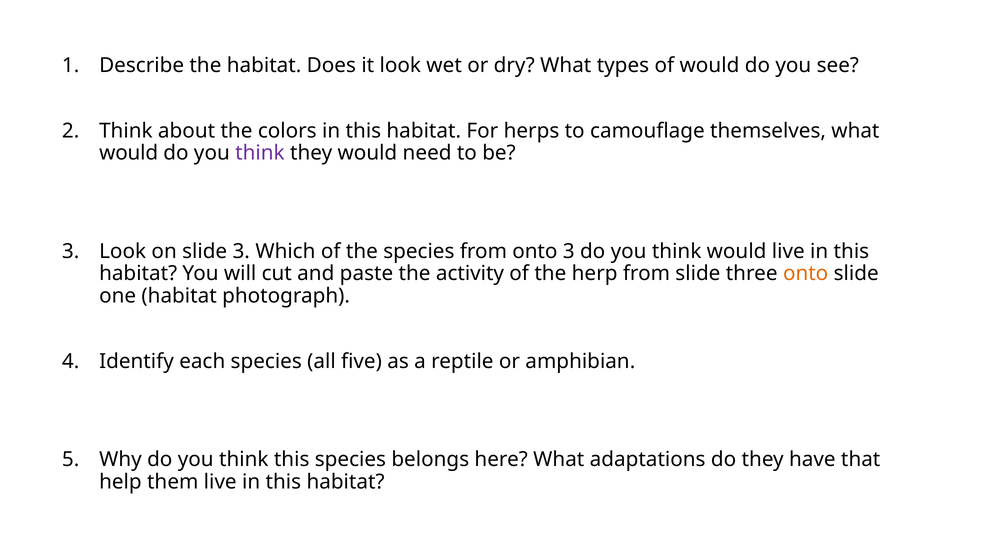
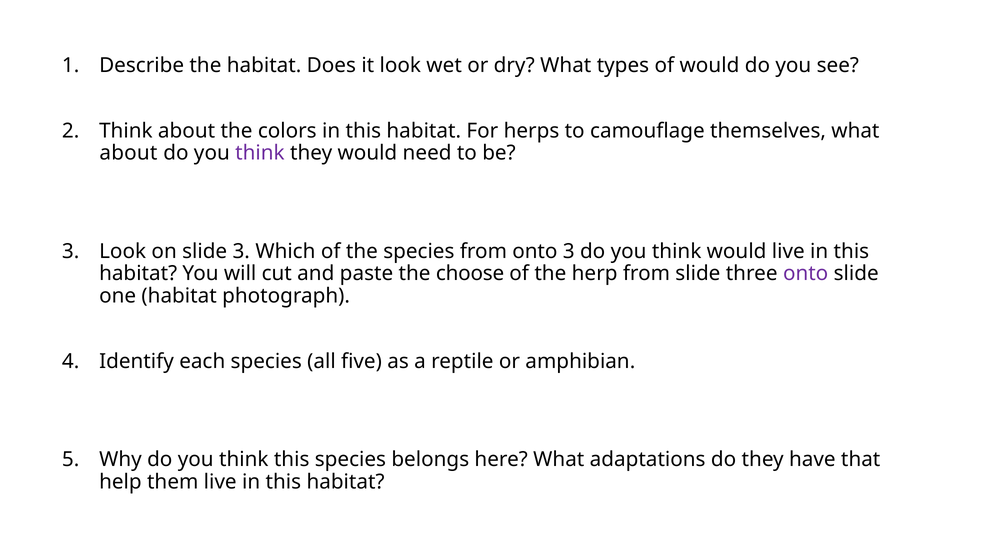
would at (129, 153): would -> about
activity: activity -> choose
onto at (806, 274) colour: orange -> purple
